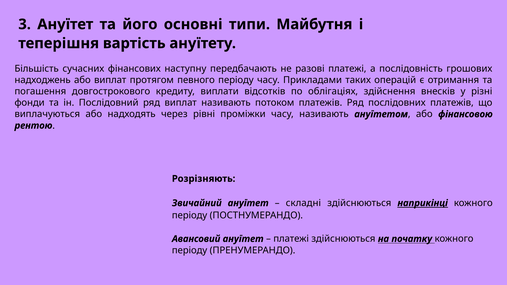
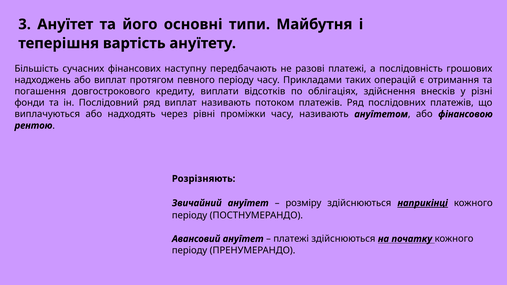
складні: складні -> розміру
